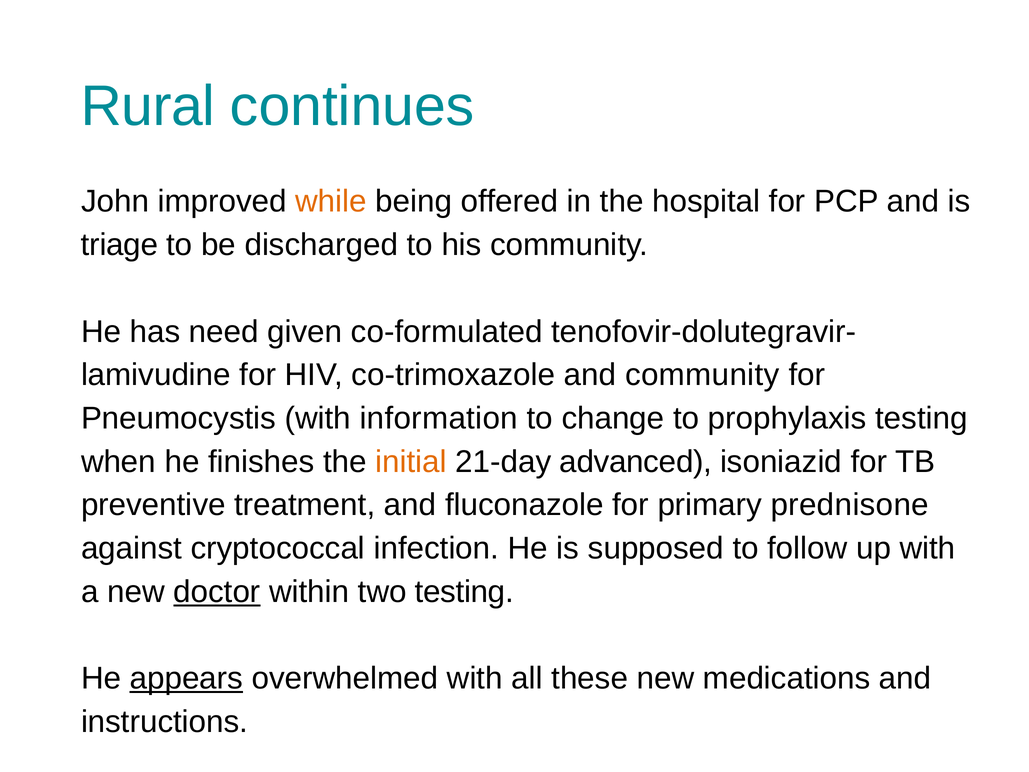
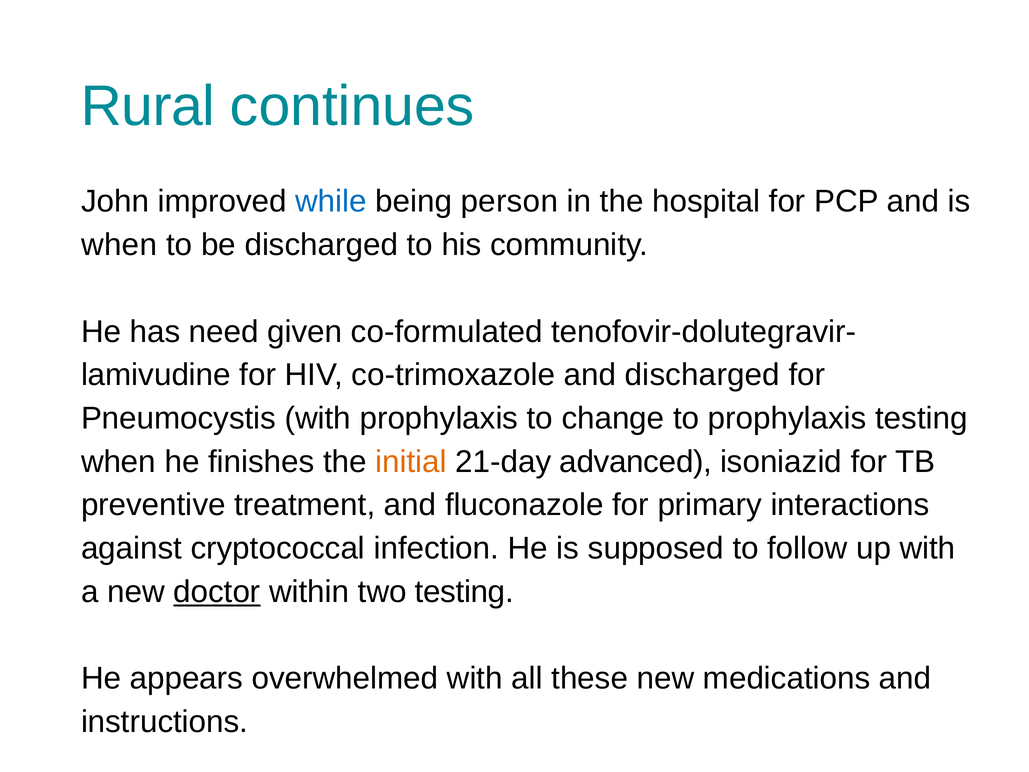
while colour: orange -> blue
offered: offered -> person
triage at (119, 245): triage -> when
and community: community -> discharged
with information: information -> prophylaxis
prednisone: prednisone -> interactions
appears underline: present -> none
